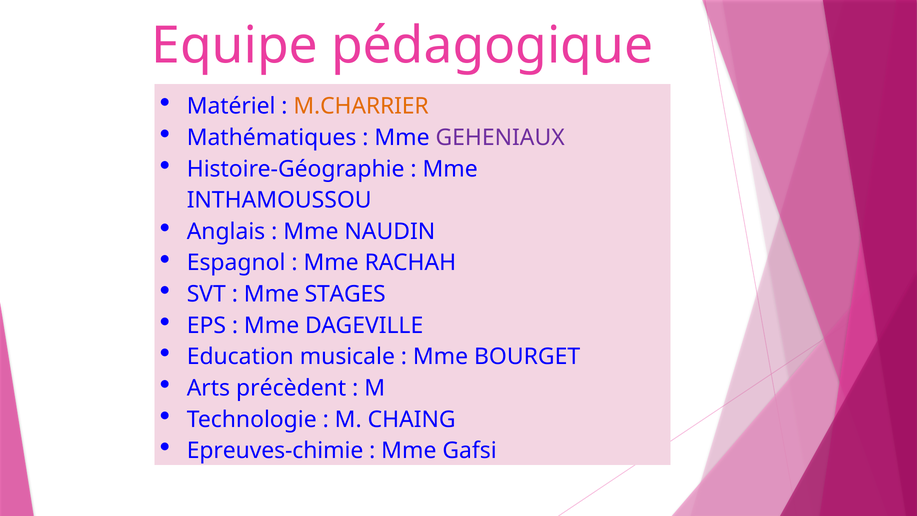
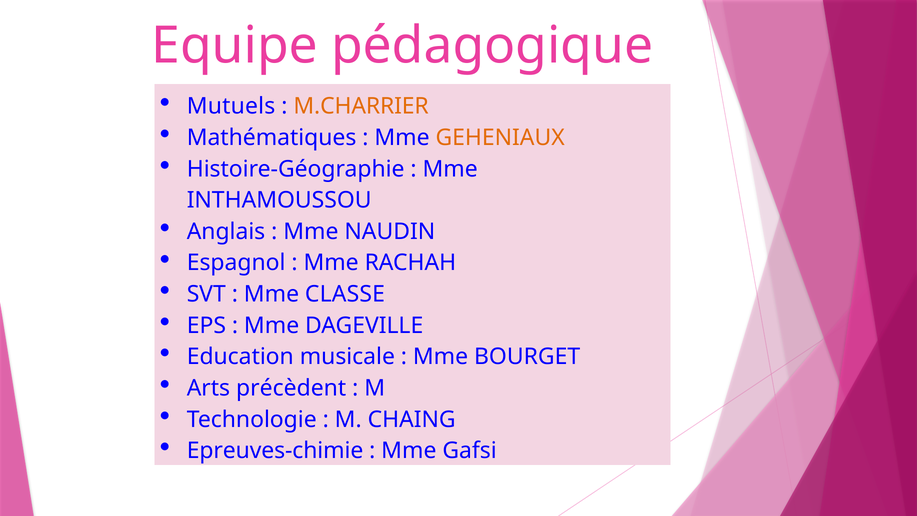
Matériel: Matériel -> Mutuels
GEHENIAUX colour: purple -> orange
STAGES: STAGES -> CLASSE
